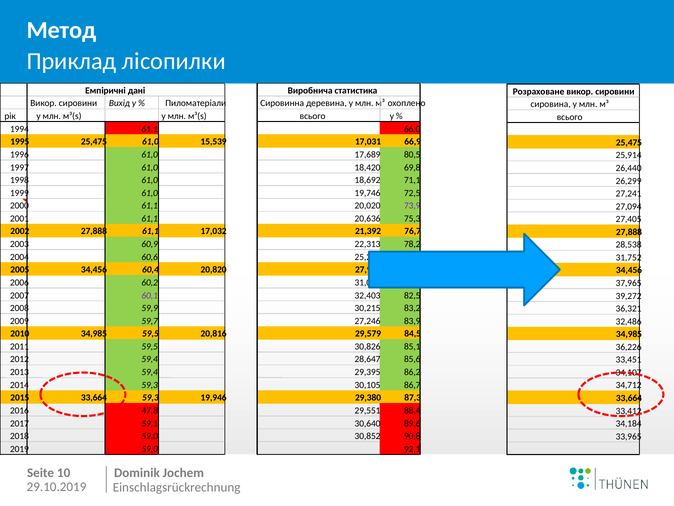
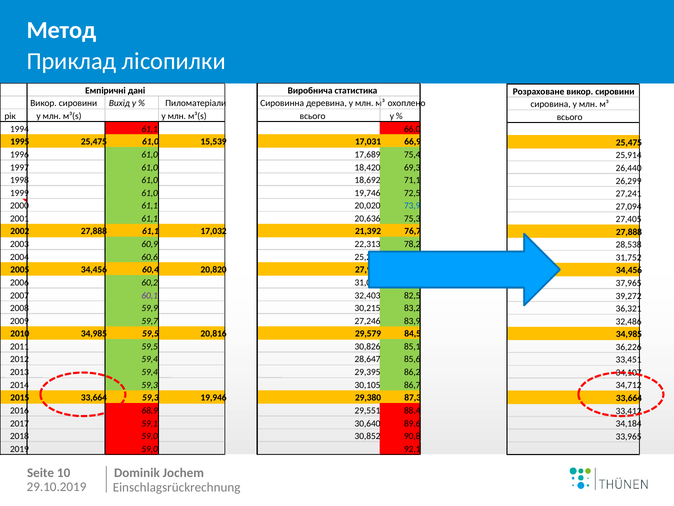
80,5: 80,5 -> 75,4
69,8: 69,8 -> 69,3
73,9 colour: purple -> blue
47,8: 47,8 -> 68,9
